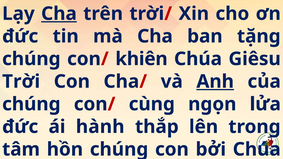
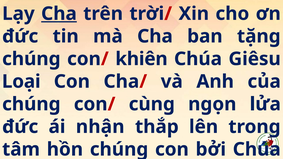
Trời: Trời -> Loại
Anh underline: present -> none
hành: hành -> nhận
